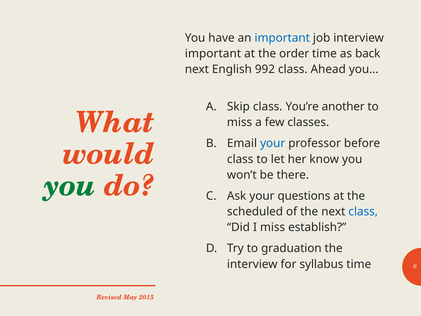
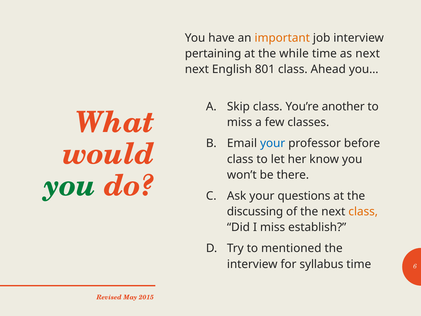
important at (282, 38) colour: blue -> orange
important at (213, 54): important -> pertaining
order: order -> while
as back: back -> next
992: 992 -> 801
scheduled: scheduled -> discussing
class at (363, 212) colour: blue -> orange
graduation: graduation -> mentioned
